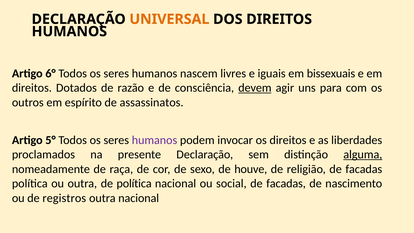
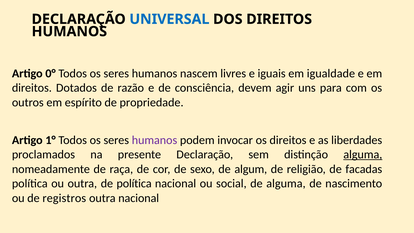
UNIVERSAL colour: orange -> blue
6°: 6° -> 0°
bissexuais: bissexuais -> igualdade
devem underline: present -> none
assassinatos: assassinatos -> propriedade
5°: 5° -> 1°
houve: houve -> algum
social de facadas: facadas -> alguma
